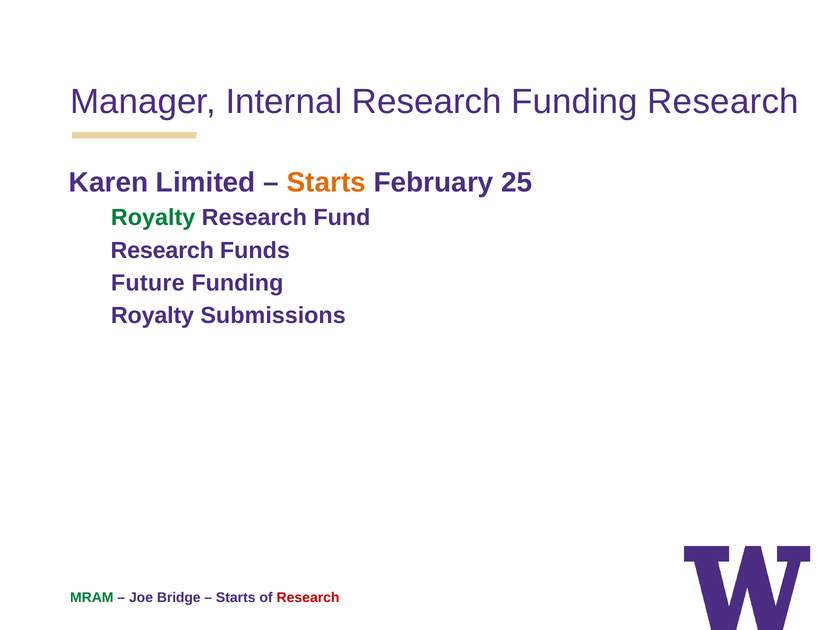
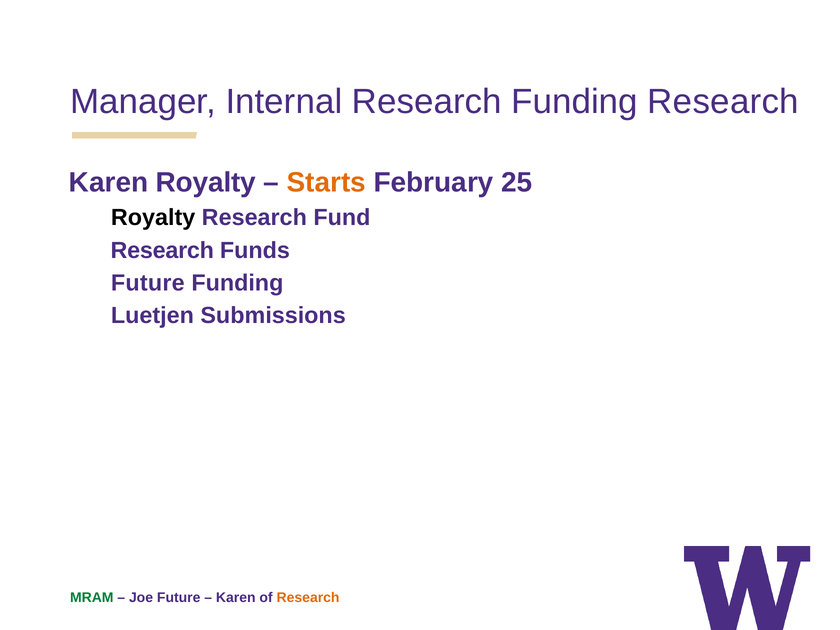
Karen Limited: Limited -> Royalty
Royalty at (153, 218) colour: green -> black
Royalty at (153, 316): Royalty -> Luetjen
Joe Bridge: Bridge -> Future
Starts at (236, 598): Starts -> Karen
Research at (308, 598) colour: red -> orange
